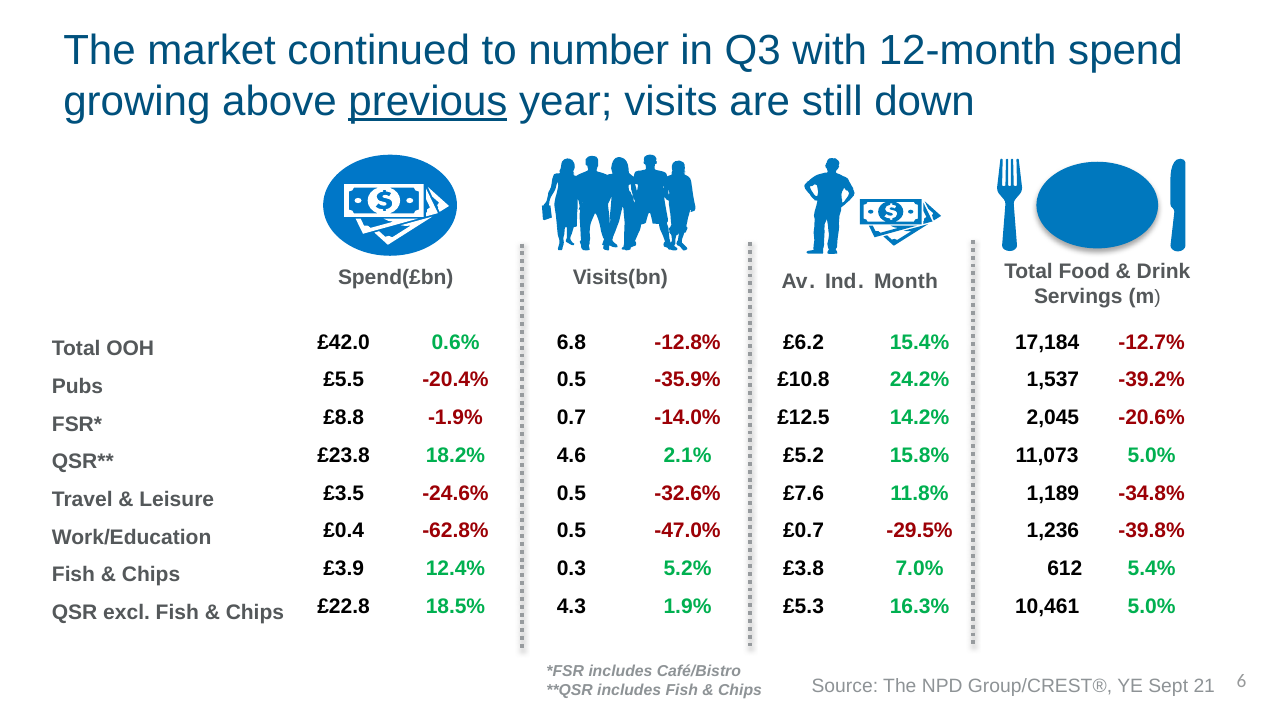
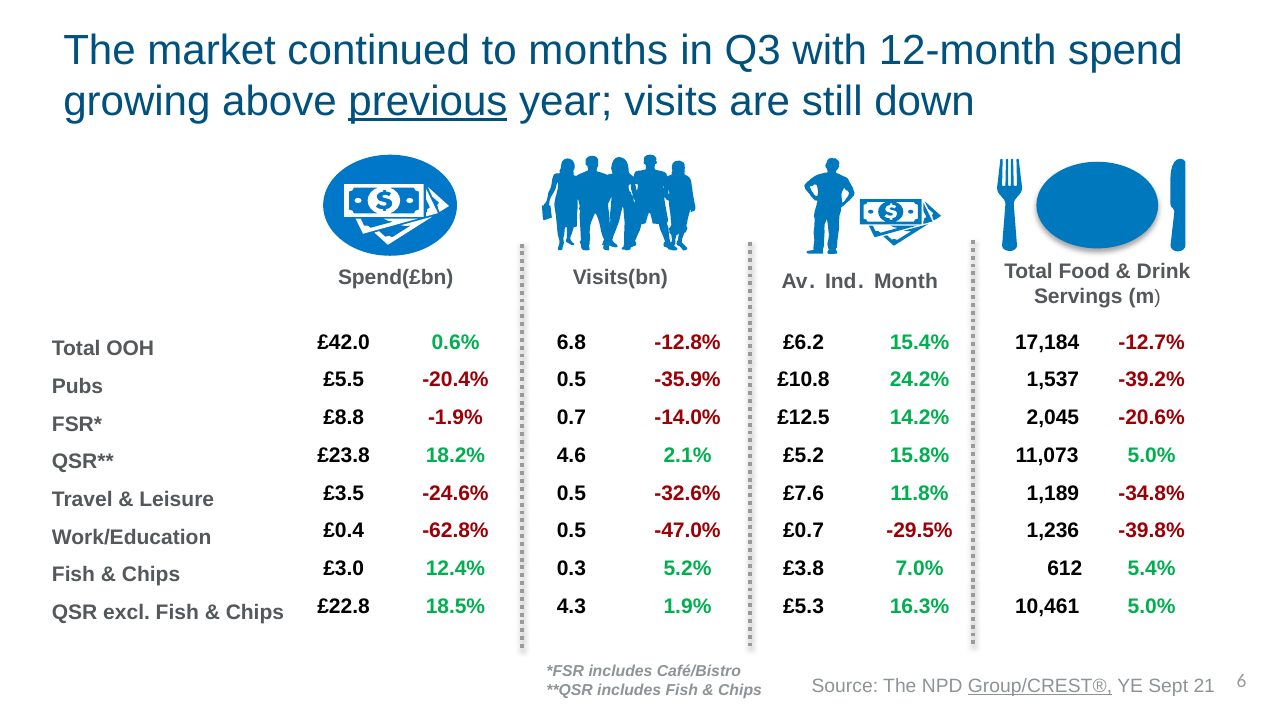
number: number -> months
£3.9: £3.9 -> £3.0
Group/CREST® underline: none -> present
